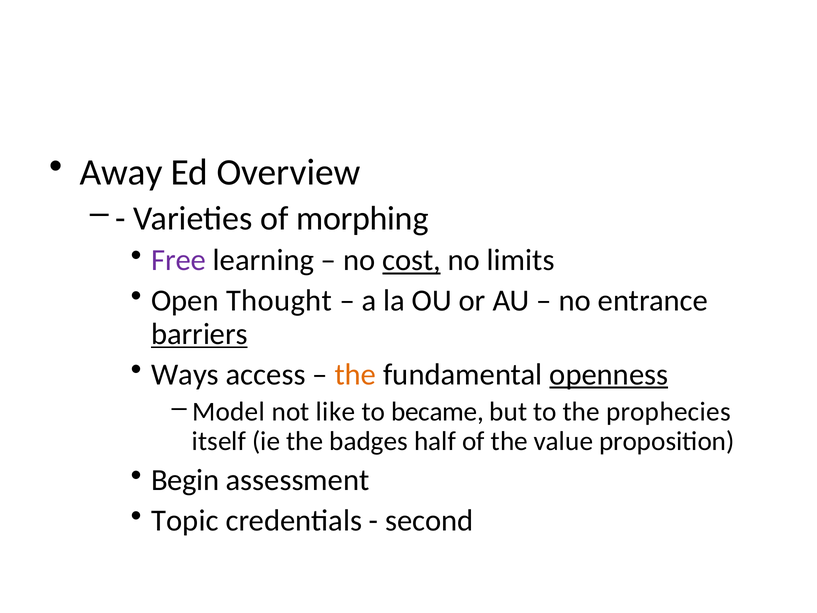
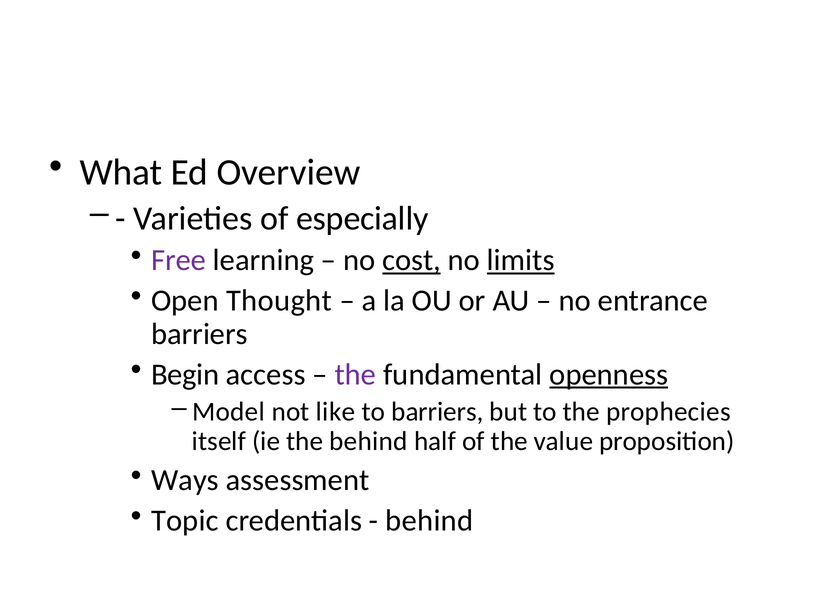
Away: Away -> What
morphing: morphing -> especially
limits underline: none -> present
barriers at (199, 334) underline: present -> none
Ways: Ways -> Begin
the at (355, 374) colour: orange -> purple
to became: became -> barriers
the badges: badges -> behind
Begin: Begin -> Ways
second at (429, 521): second -> behind
